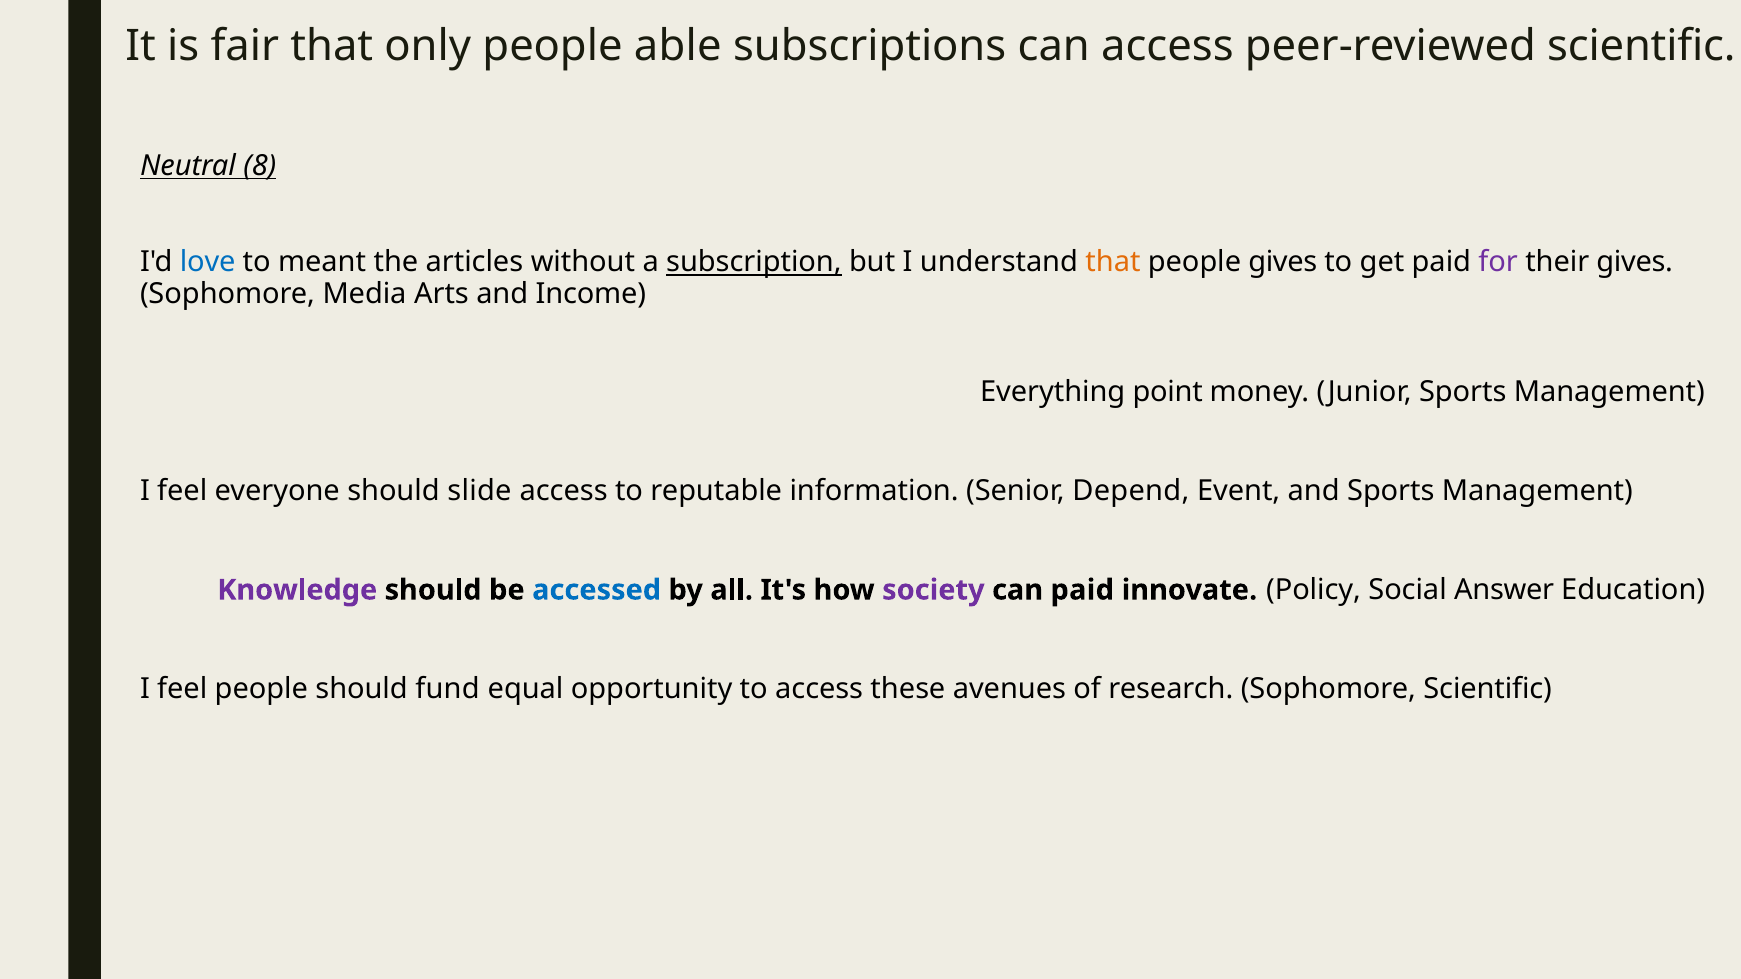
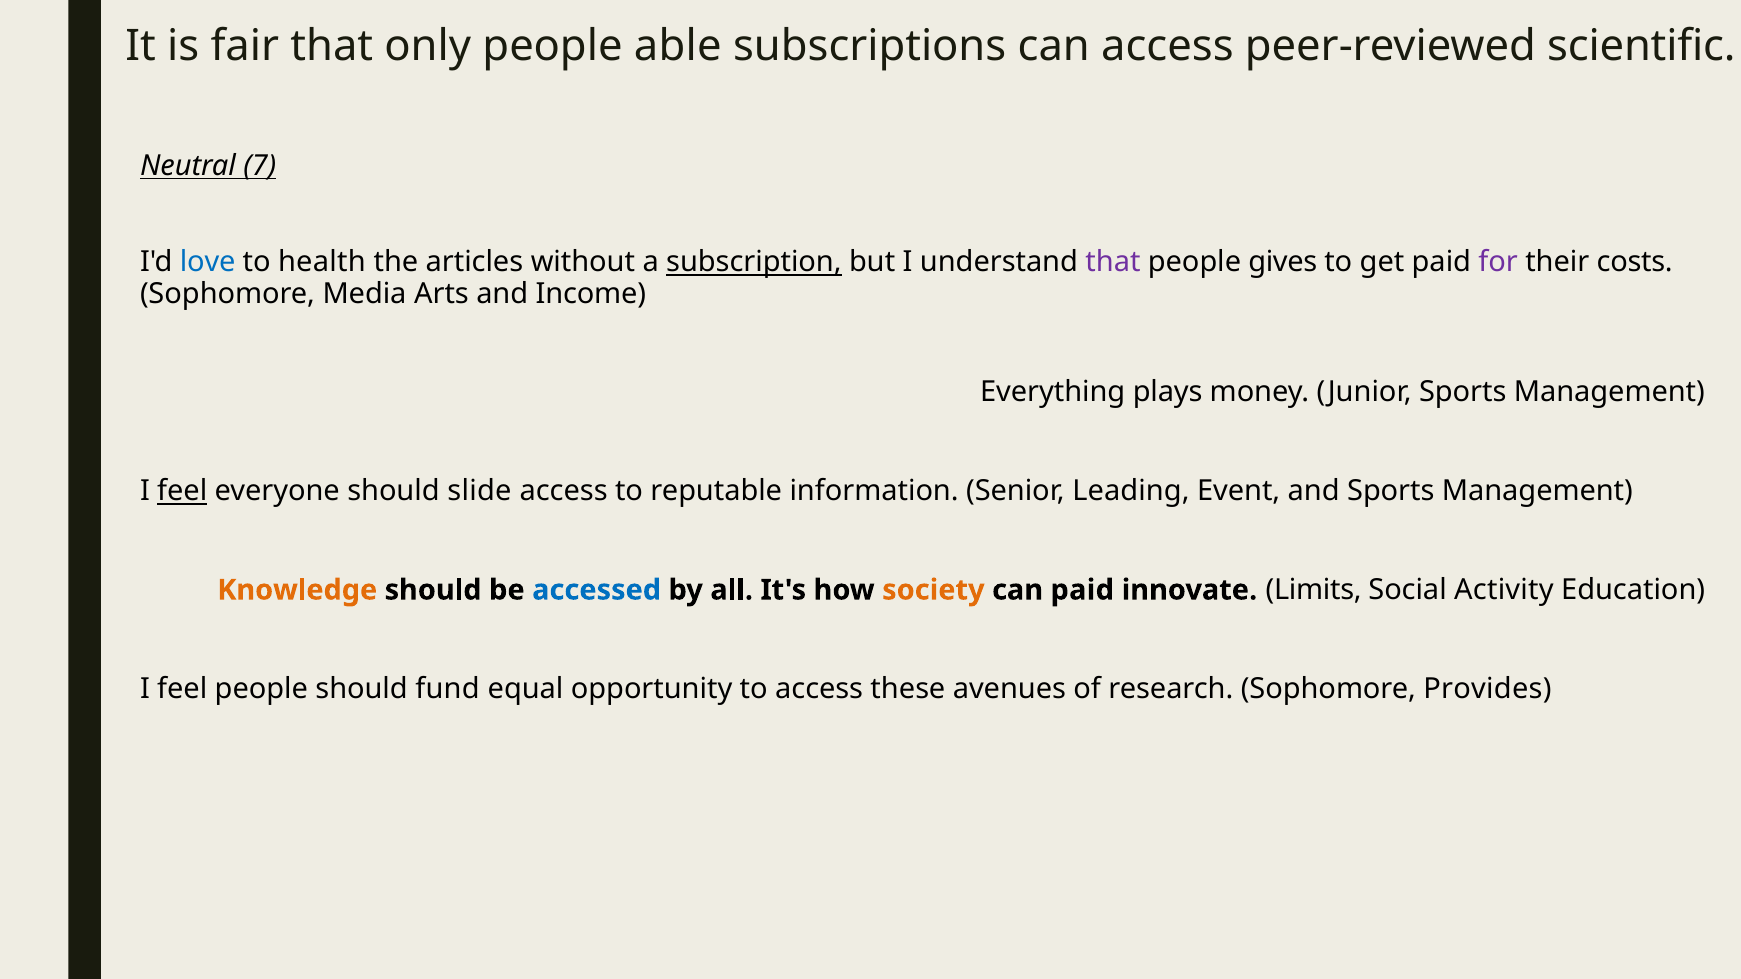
8: 8 -> 7
meant: meant -> health
that at (1113, 262) colour: orange -> purple
their gives: gives -> costs
point: point -> plays
feel at (182, 491) underline: none -> present
Depend: Depend -> Leading
Knowledge colour: purple -> orange
society colour: purple -> orange
Policy: Policy -> Limits
Answer: Answer -> Activity
Sophomore Scientific: Scientific -> Provides
